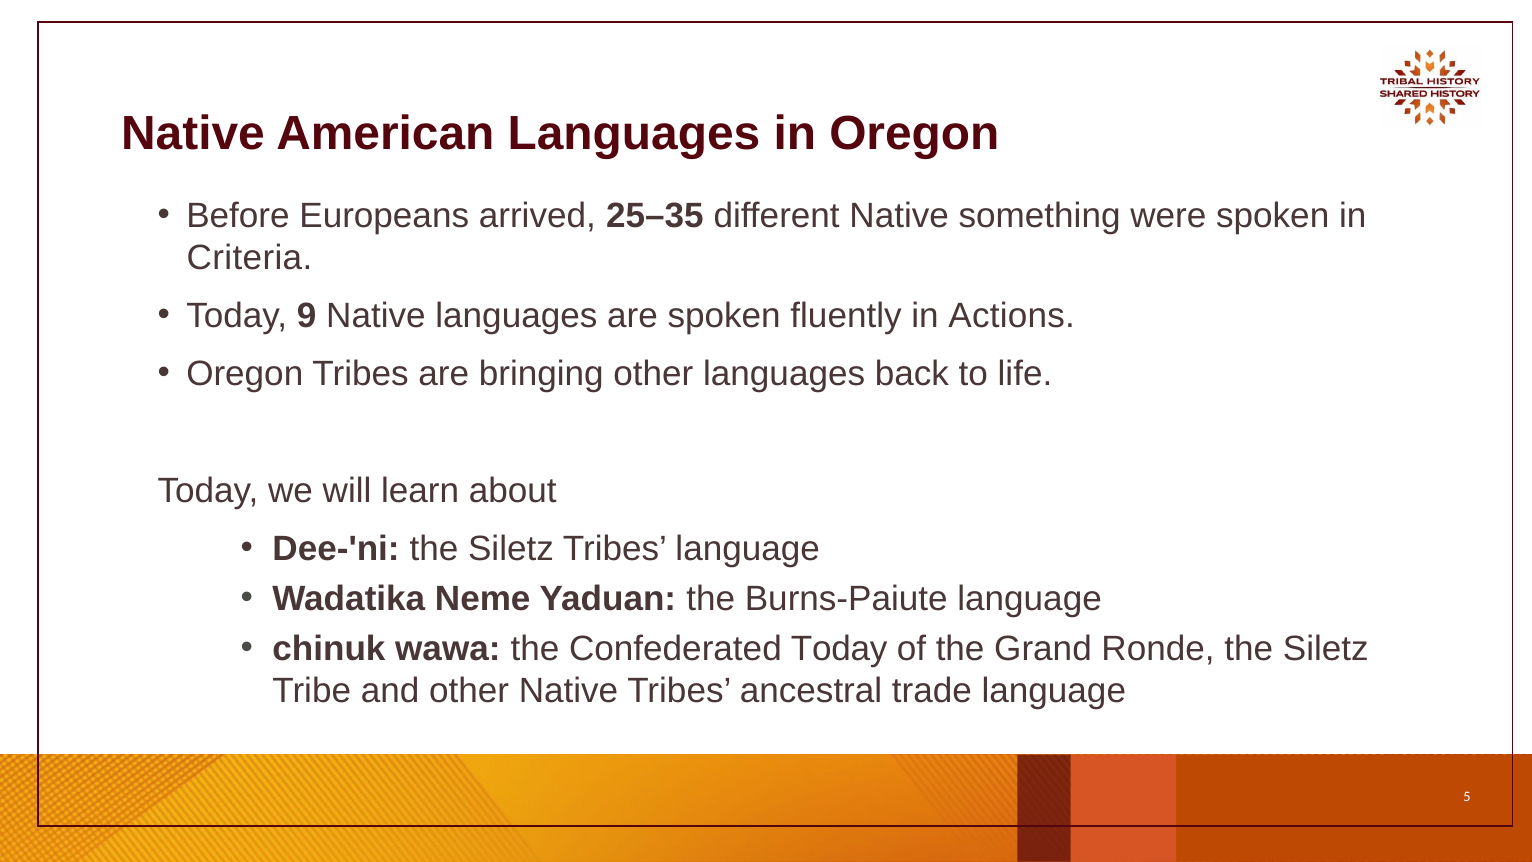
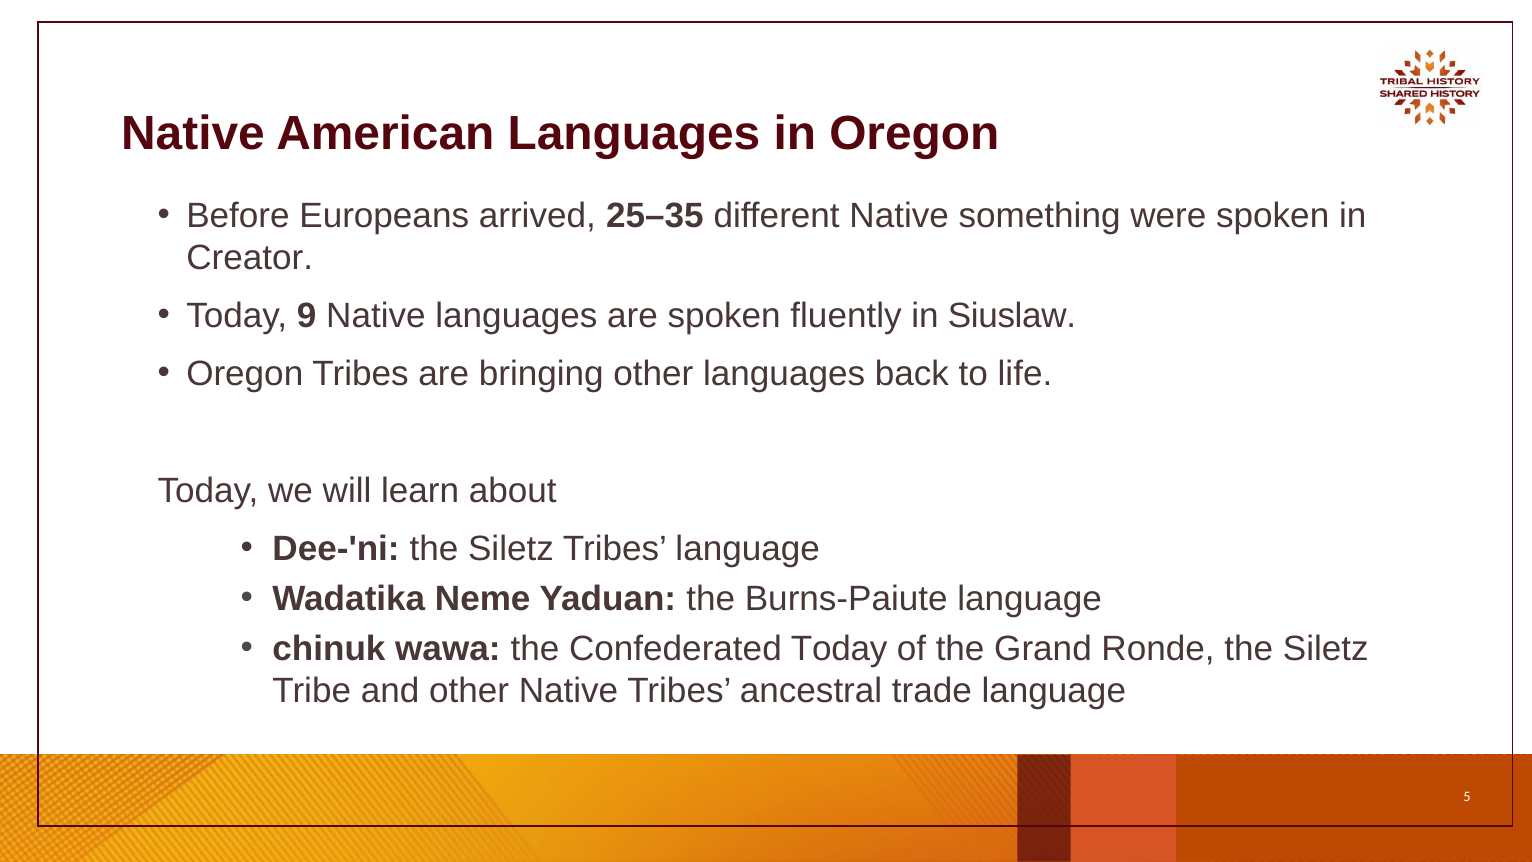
Criteria: Criteria -> Creator
Actions: Actions -> Siuslaw
